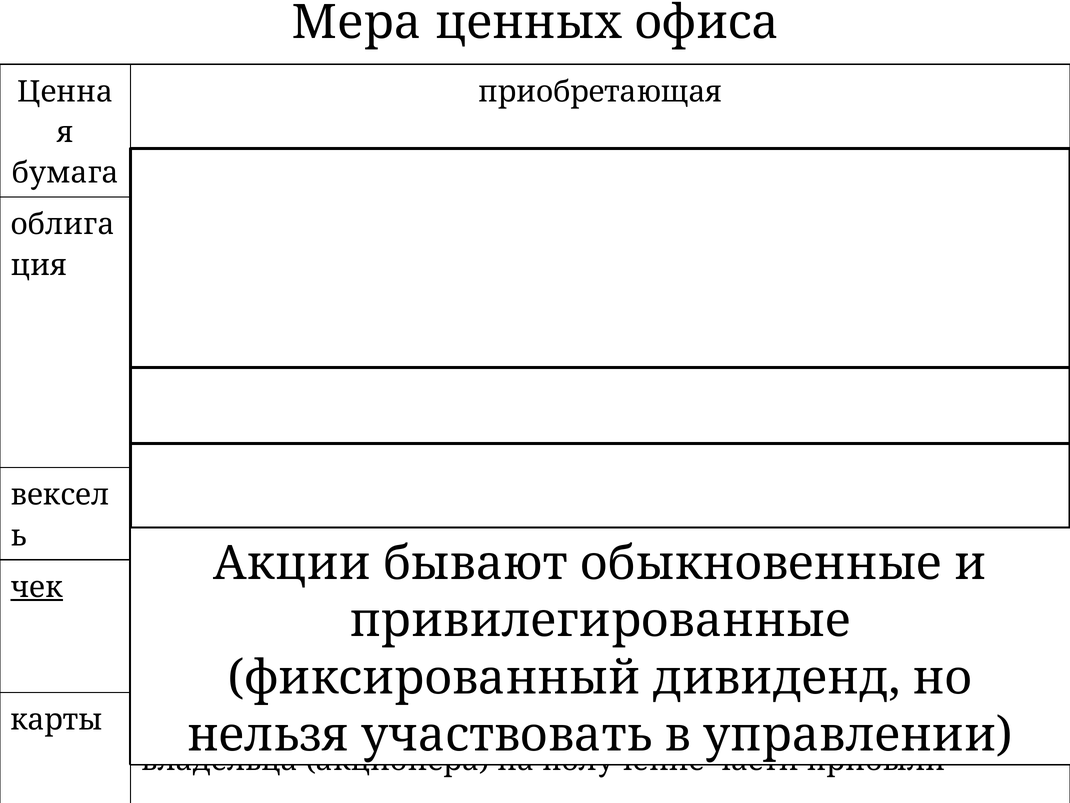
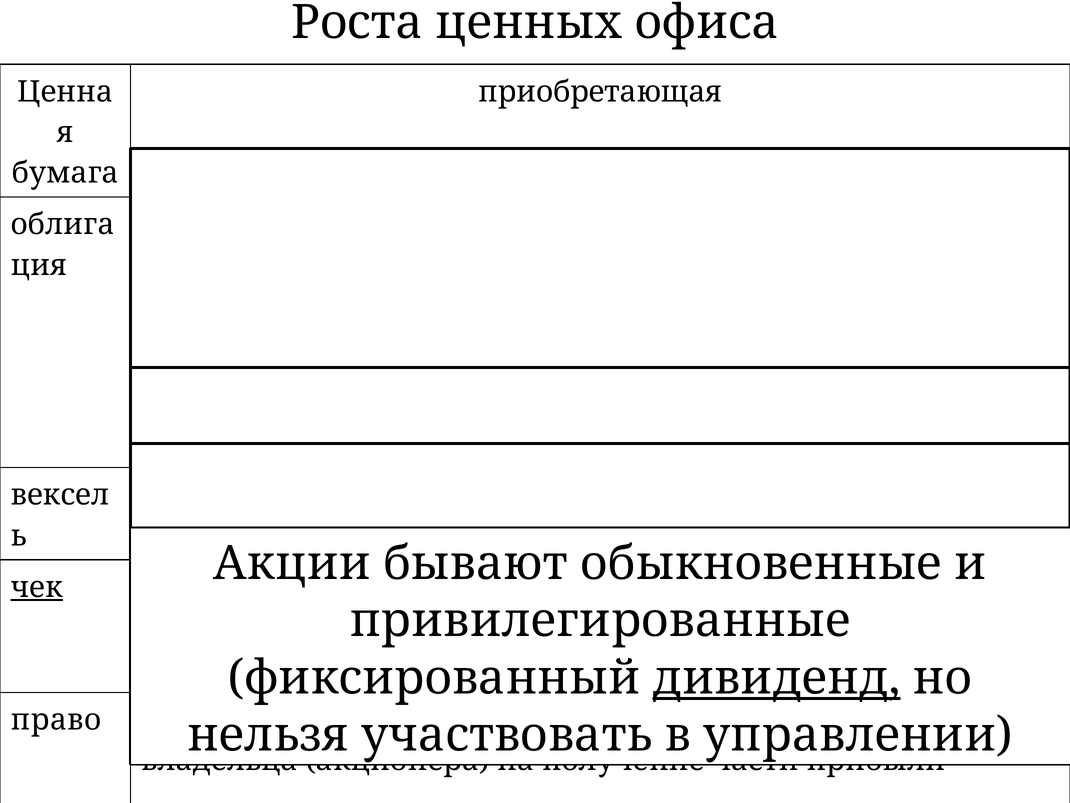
Мера: Мера -> Роста
дивиденд underline: none -> present
карты at (56, 720): карты -> право
